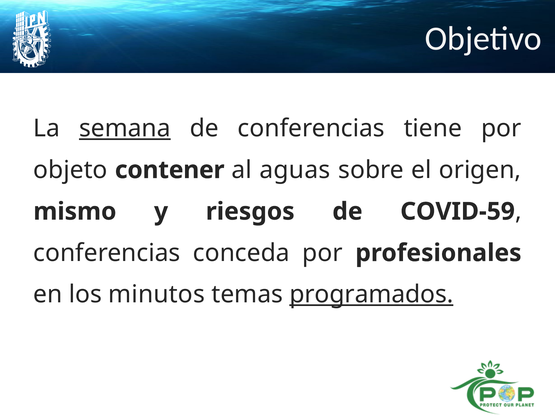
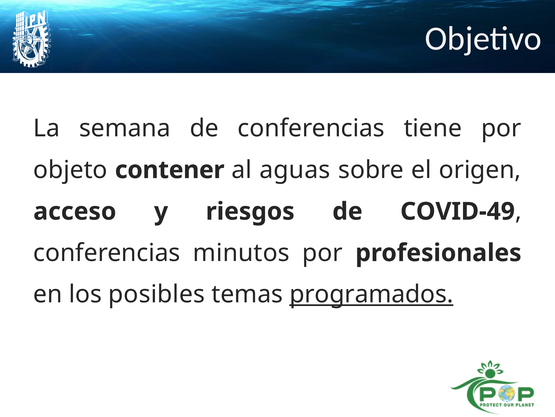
semana underline: present -> none
mismo: mismo -> acceso
COVID-59: COVID-59 -> COVID-49
conceda: conceda -> minutos
minutos: minutos -> posibles
